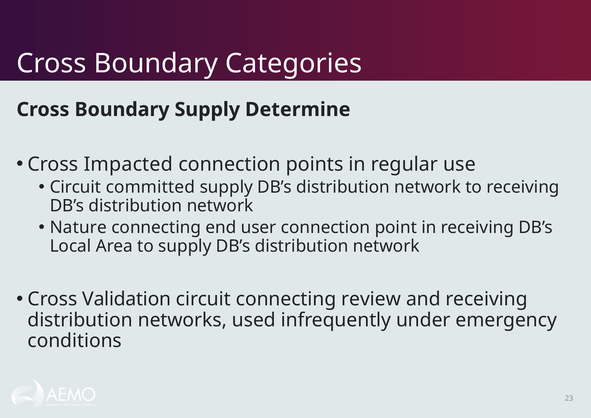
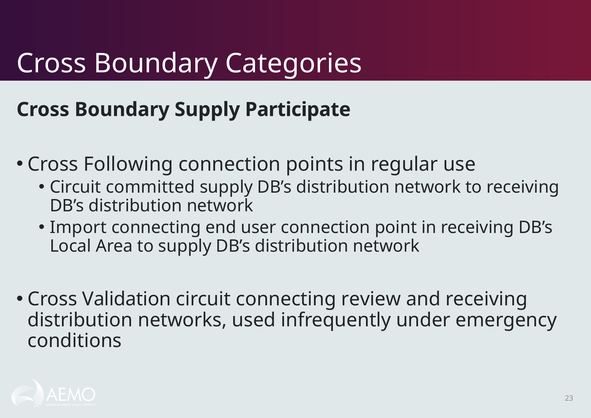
Determine: Determine -> Participate
Impacted: Impacted -> Following
Nature: Nature -> Import
